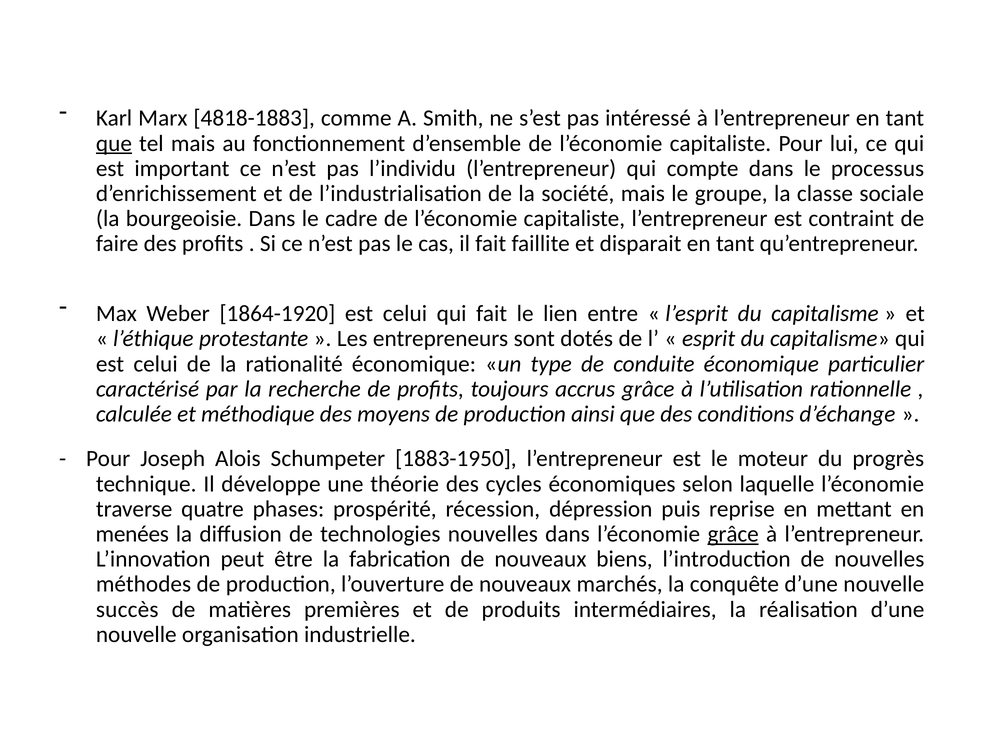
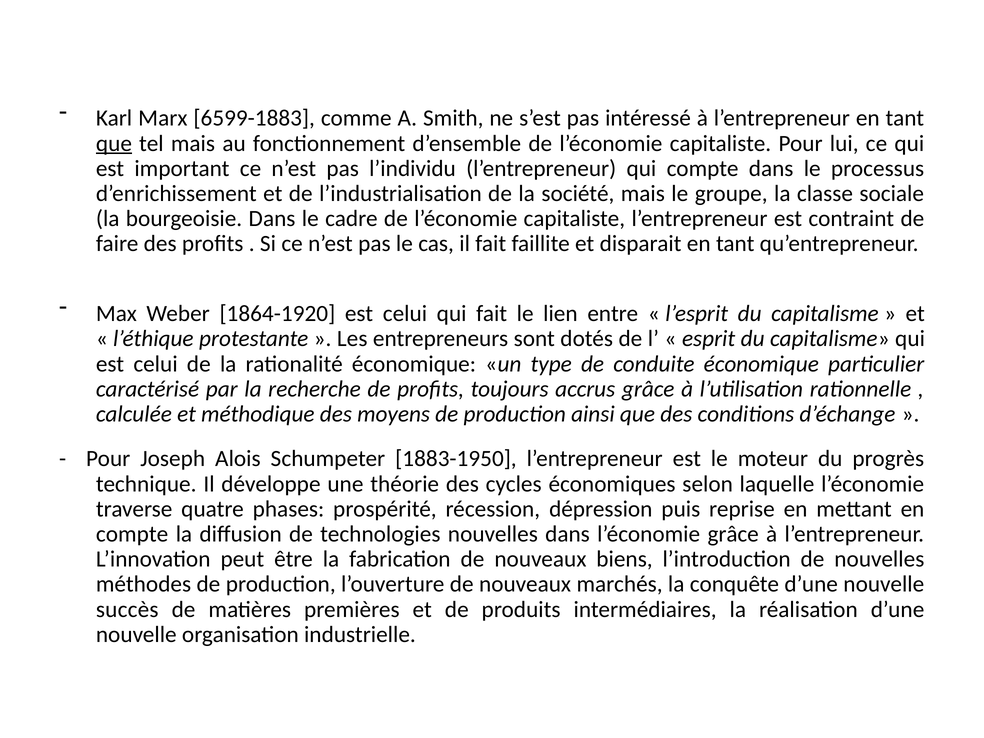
4818-1883: 4818-1883 -> 6599-1883
menées at (132, 534): menées -> compte
grâce at (733, 534) underline: present -> none
